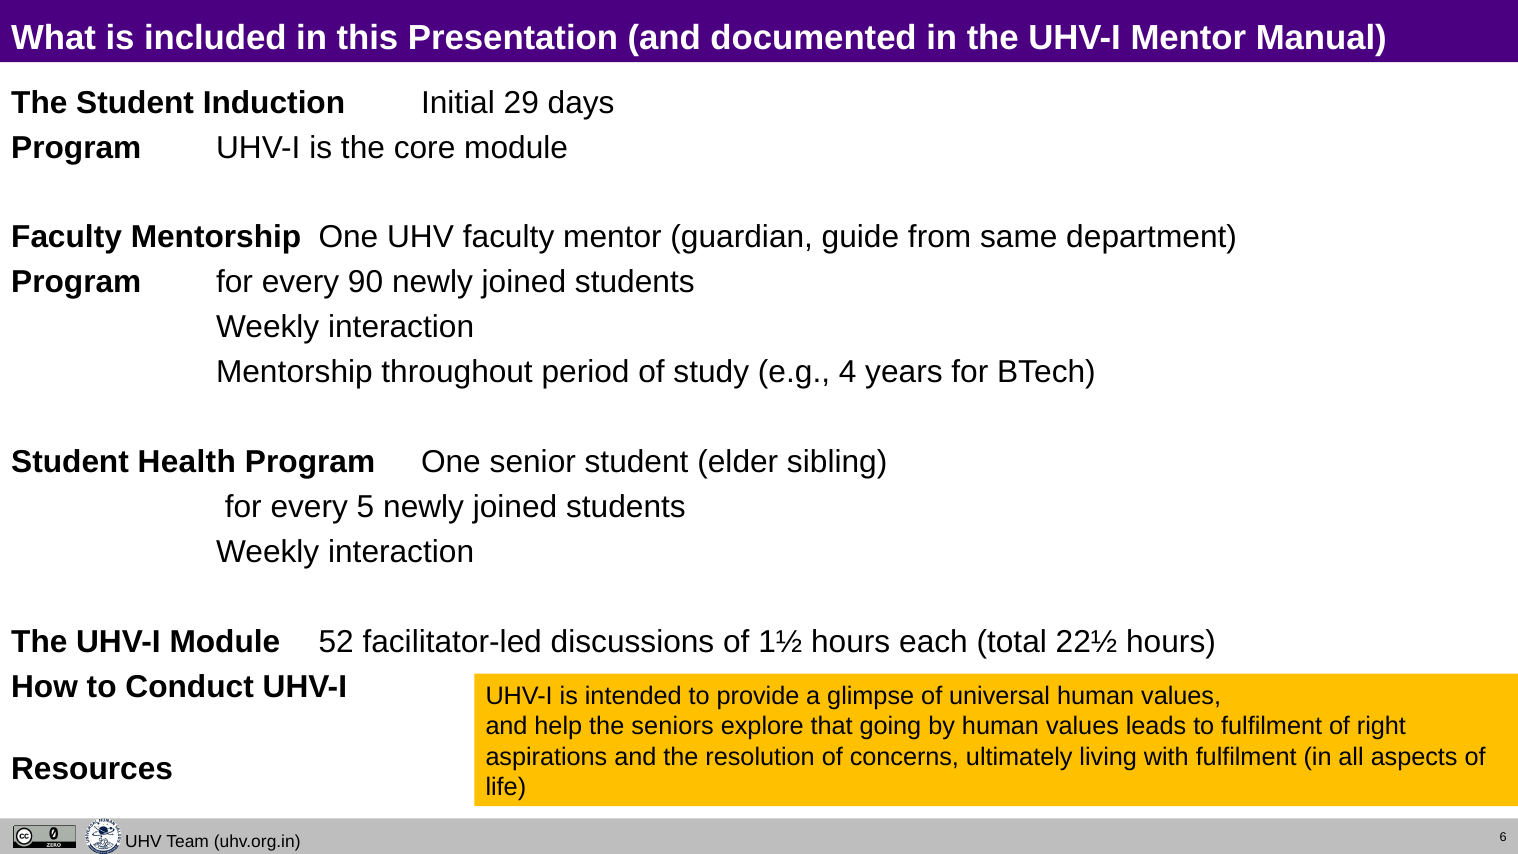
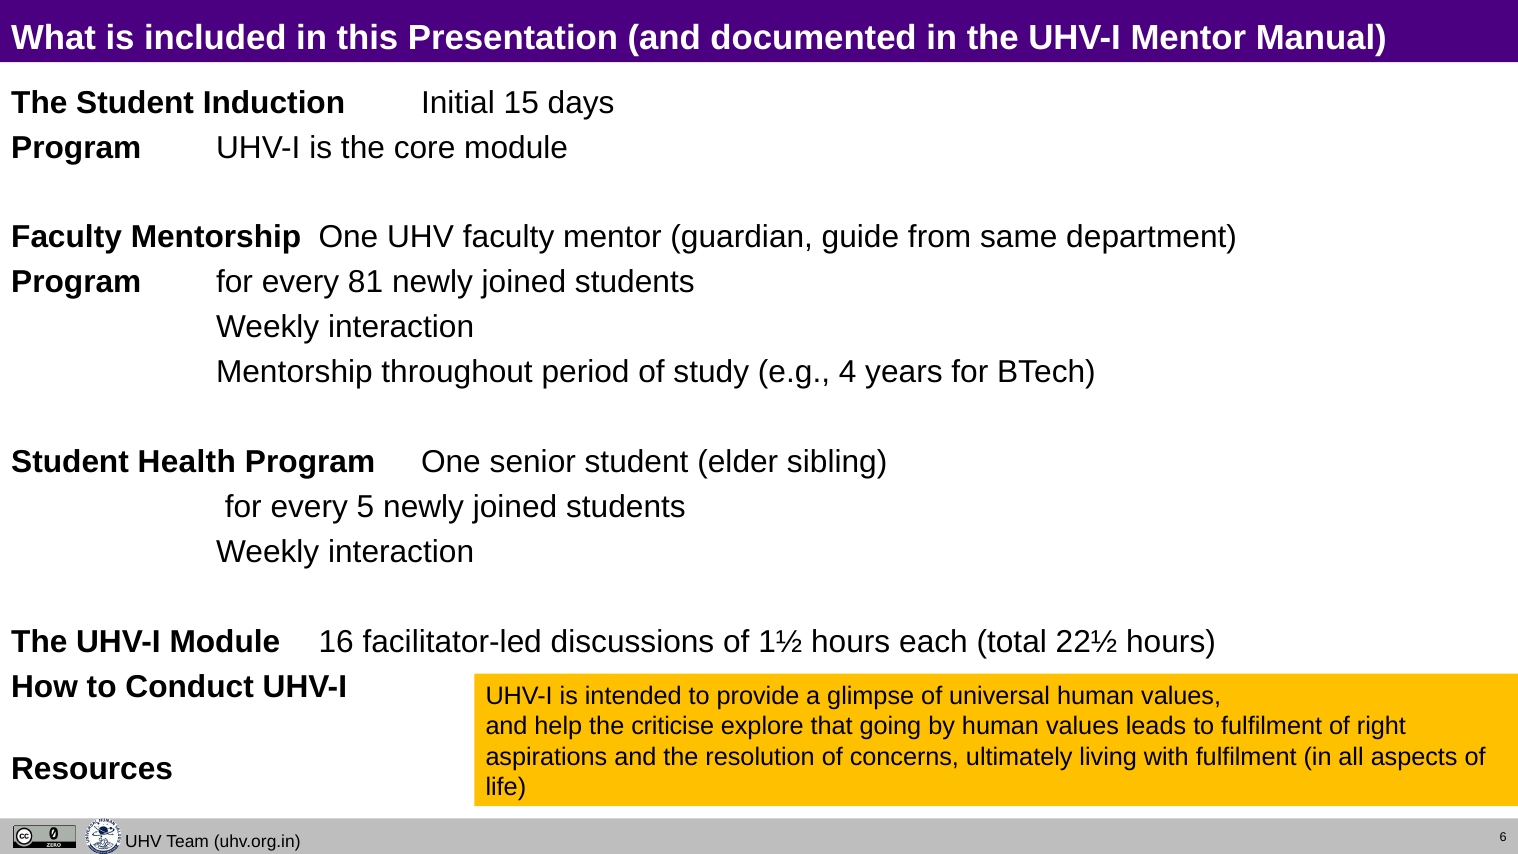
29: 29 -> 15
90: 90 -> 81
52: 52 -> 16
seniors: seniors -> criticise
